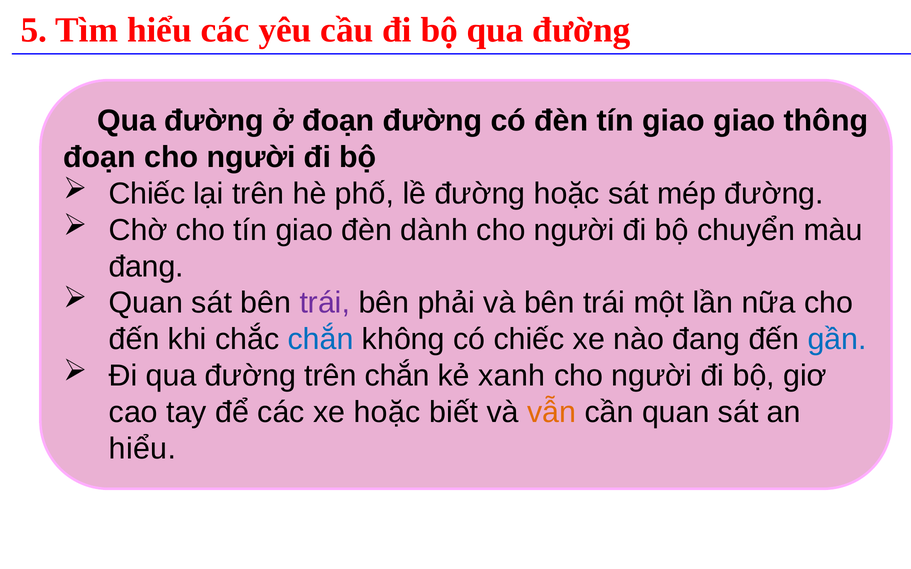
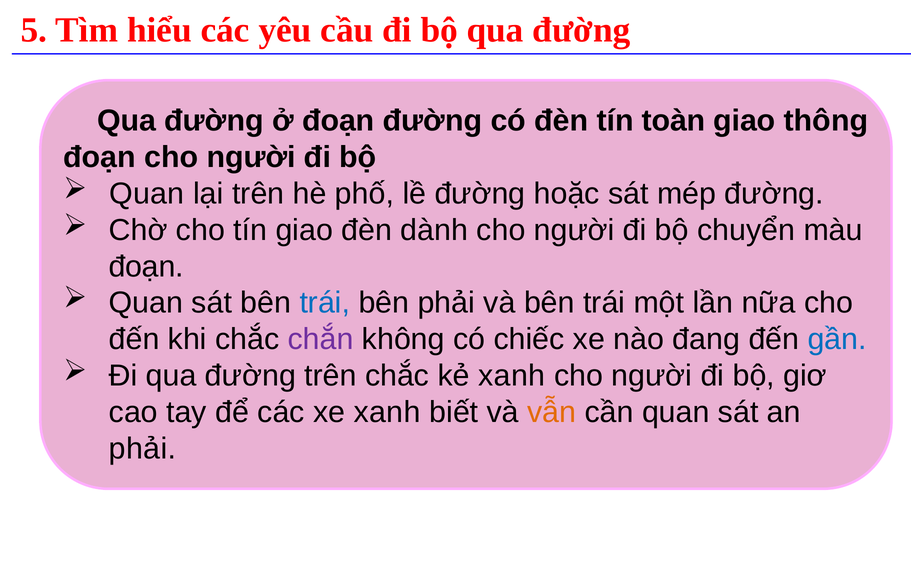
đèn tín giao: giao -> toàn
Chiếc at (147, 194): Chiếc -> Quan
đang at (146, 267): đang -> đoạn
trái at (325, 303) colour: purple -> blue
chắn at (321, 340) colour: blue -> purple
trên chắn: chắn -> chắc
xe hoặc: hoặc -> xanh
hiểu at (142, 449): hiểu -> phải
